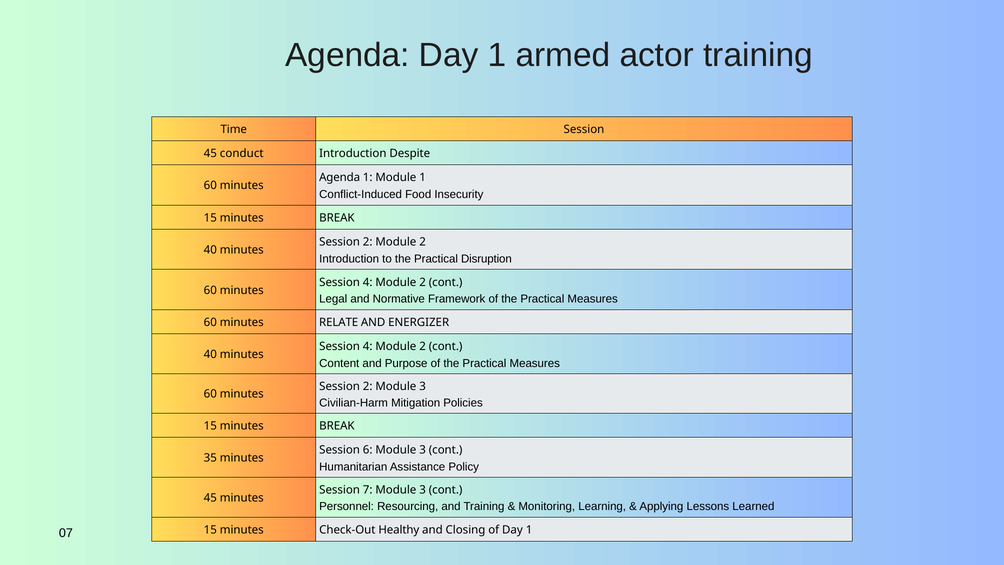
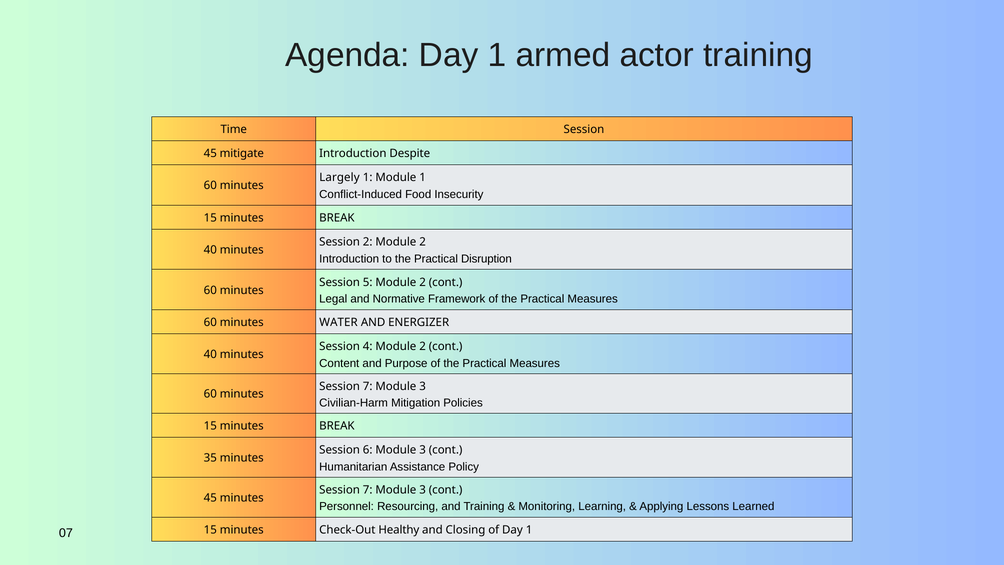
conduct: conduct -> mitigate
Agenda at (340, 178): Agenda -> Largely
4 at (368, 282): 4 -> 5
RELATE: RELATE -> WATER
2 at (368, 386): 2 -> 7
